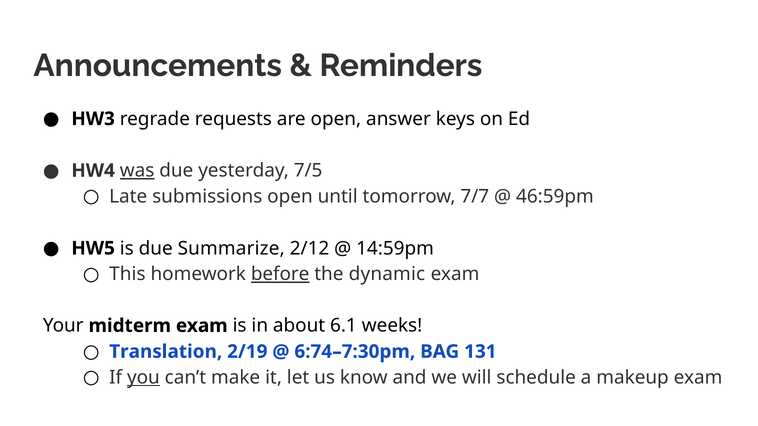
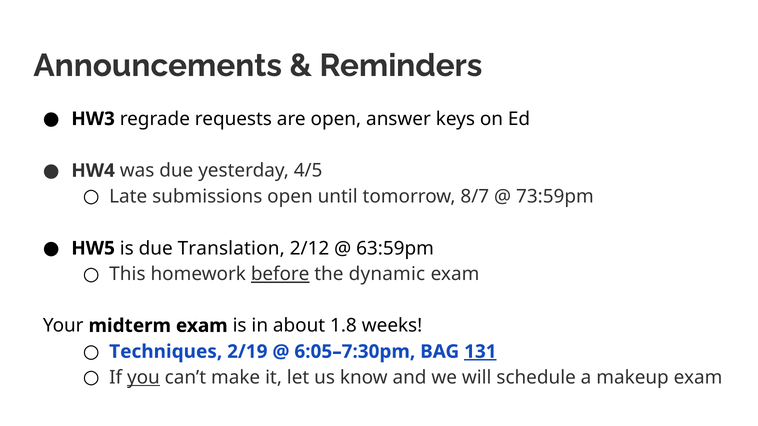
was underline: present -> none
7/5: 7/5 -> 4/5
7/7: 7/7 -> 8/7
46:59pm: 46:59pm -> 73:59pm
Summarize: Summarize -> Translation
14:59pm: 14:59pm -> 63:59pm
6.1: 6.1 -> 1.8
Translation: Translation -> Techniques
6:74–7:30pm: 6:74–7:30pm -> 6:05–7:30pm
131 underline: none -> present
